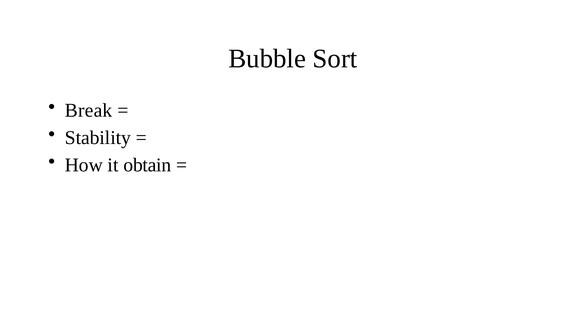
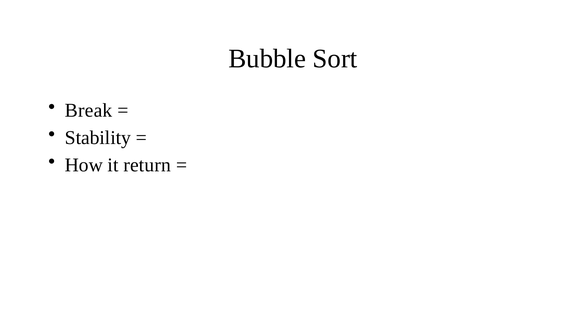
obtain: obtain -> return
